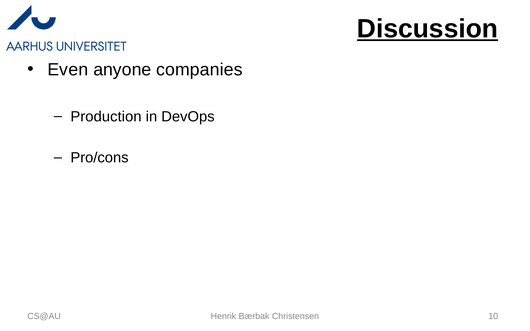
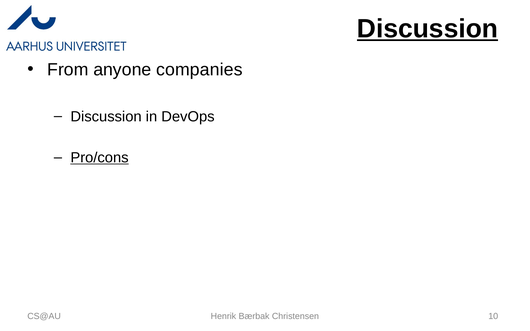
Even: Even -> From
Production at (106, 117): Production -> Discussion
Pro/cons underline: none -> present
